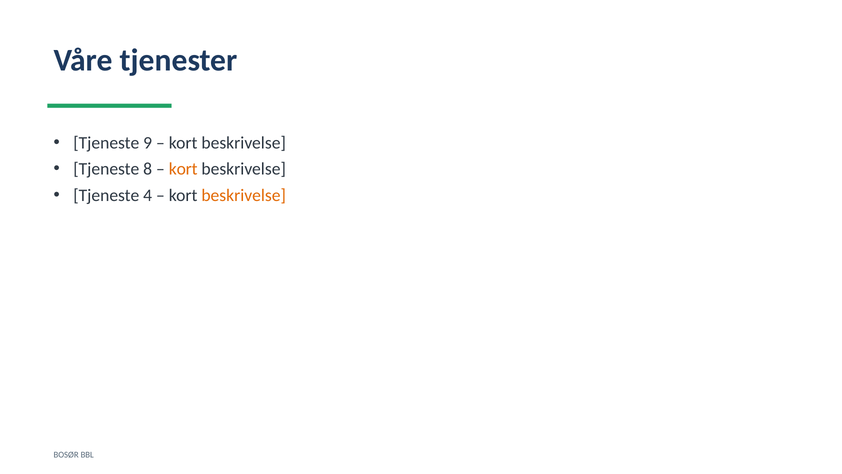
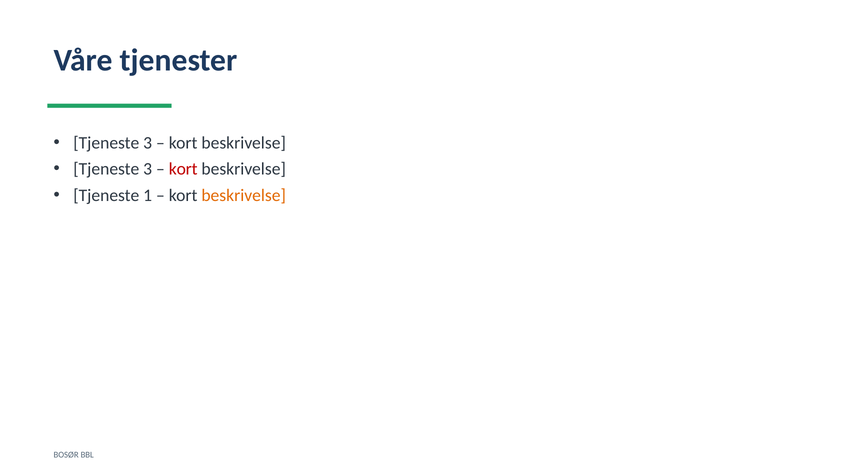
9 at (148, 143): 9 -> 3
8 at (148, 169): 8 -> 3
kort at (183, 169) colour: orange -> red
4: 4 -> 1
